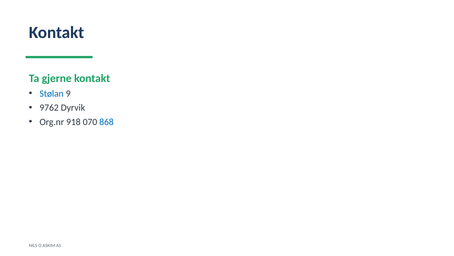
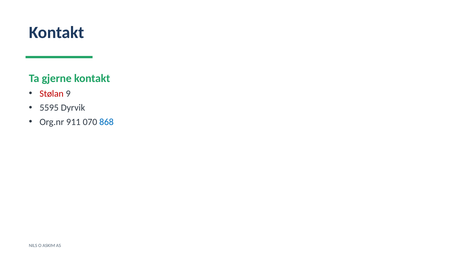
Stølan colour: blue -> red
9762: 9762 -> 5595
918: 918 -> 911
